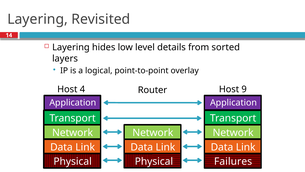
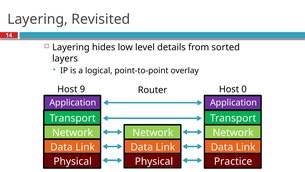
4: 4 -> 9
9: 9 -> 0
Failures: Failures -> Practice
